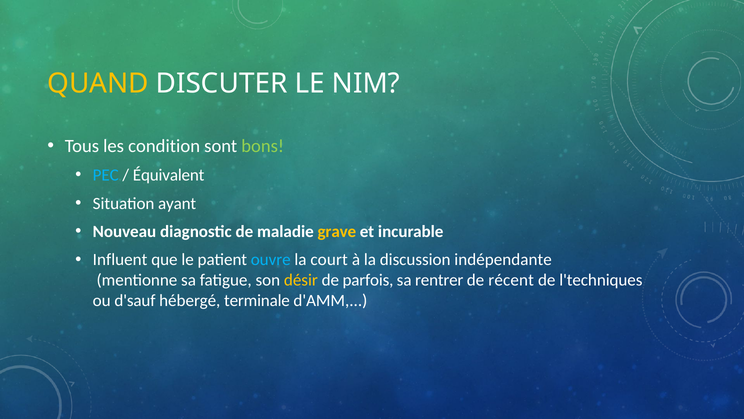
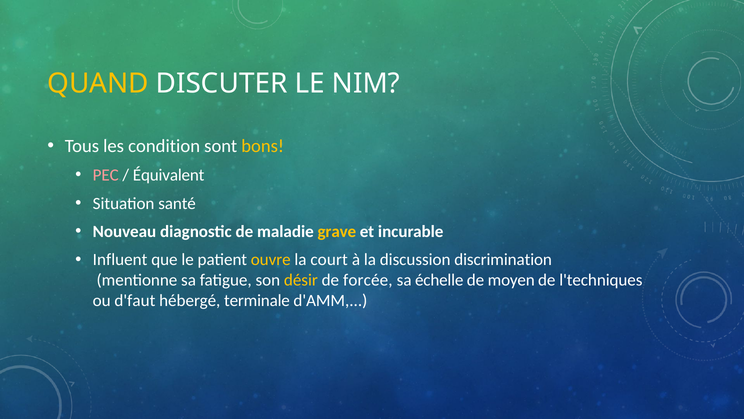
bons colour: light green -> yellow
PEC colour: light blue -> pink
ayant: ayant -> santé
ouvre colour: light blue -> yellow
indépendante: indépendante -> discrimination
parfois: parfois -> forcée
rentrer: rentrer -> échelle
récent: récent -> moyen
d'sauf: d'sauf -> d'faut
